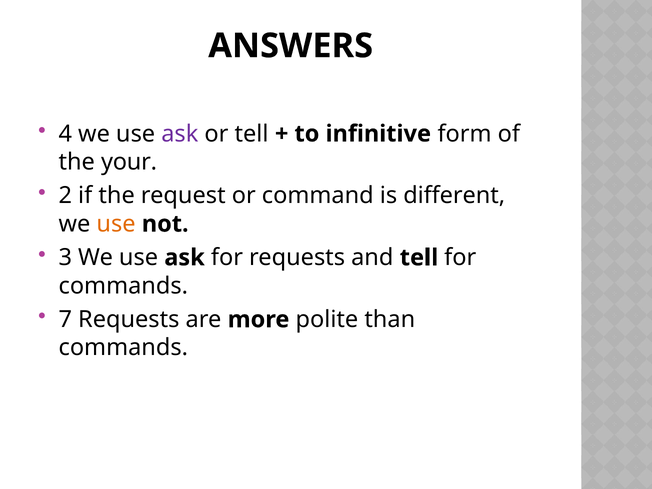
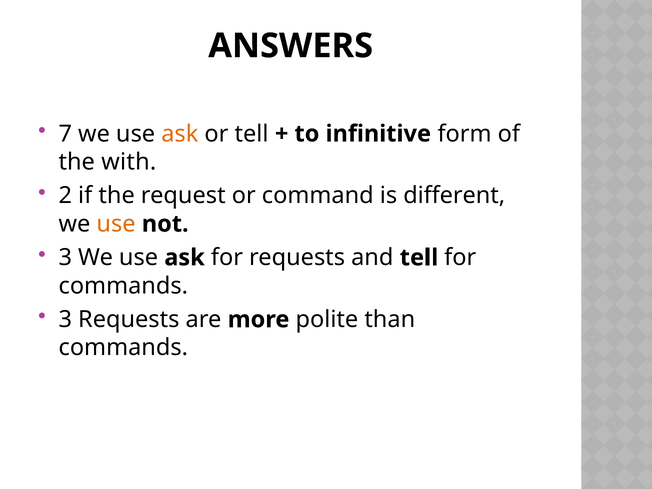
4: 4 -> 7
ask at (180, 134) colour: purple -> orange
your: your -> with
7 at (65, 319): 7 -> 3
